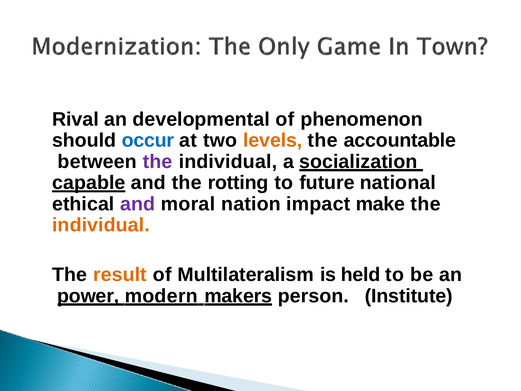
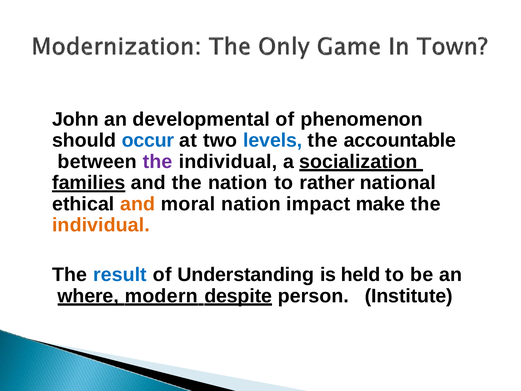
Rival: Rival -> John
levels colour: orange -> blue
capable: capable -> families
the rotting: rotting -> nation
future: future -> rather
and at (138, 204) colour: purple -> orange
result colour: orange -> blue
Multilateralism: Multilateralism -> Understanding
power: power -> where
makers: makers -> despite
